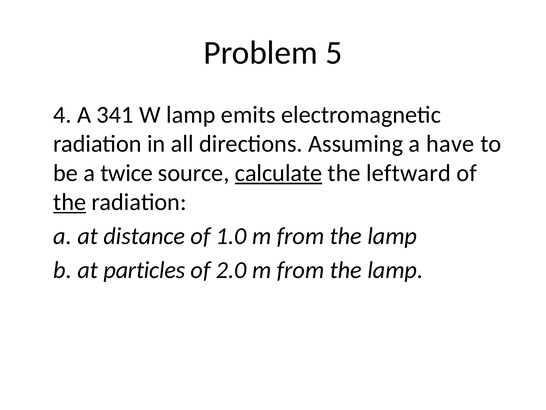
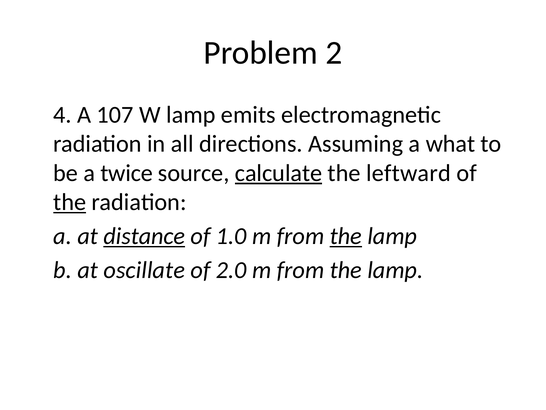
5: 5 -> 2
341: 341 -> 107
have: have -> what
distance underline: none -> present
the at (346, 236) underline: none -> present
particles: particles -> oscillate
